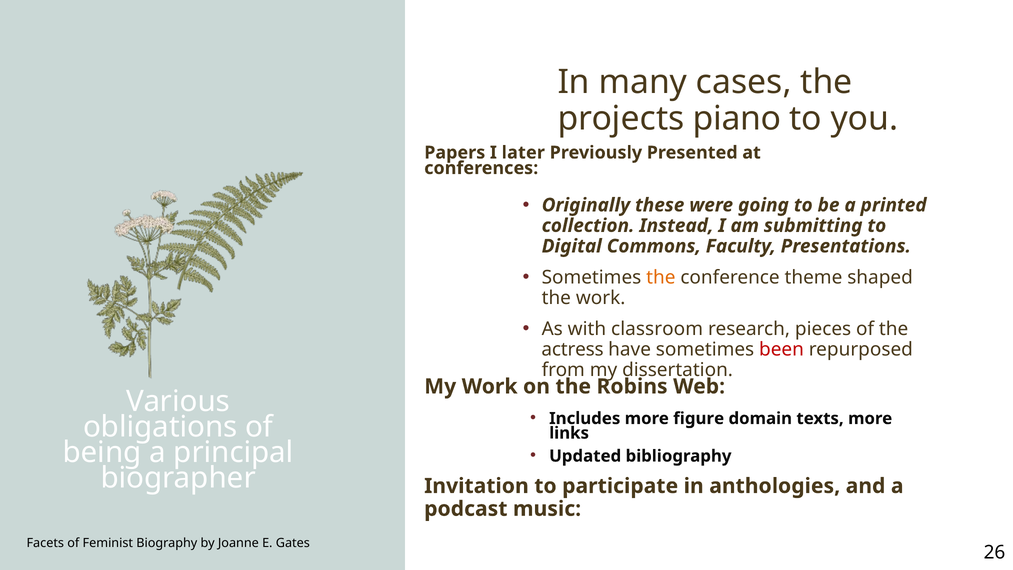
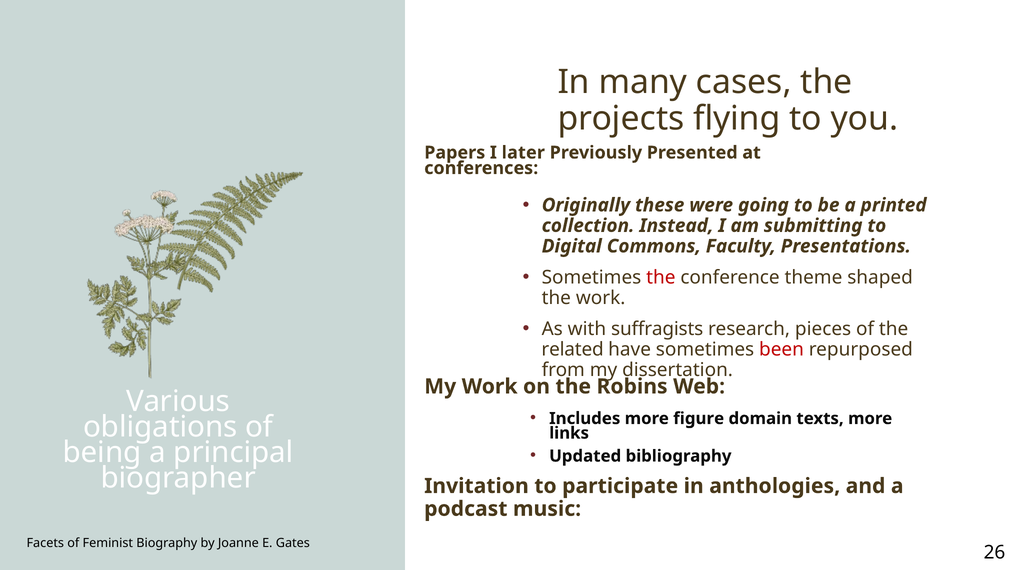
piano: piano -> flying
the at (661, 277) colour: orange -> red
classroom: classroom -> suffragists
actress: actress -> related
